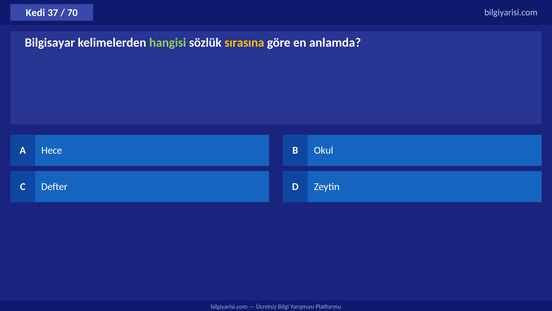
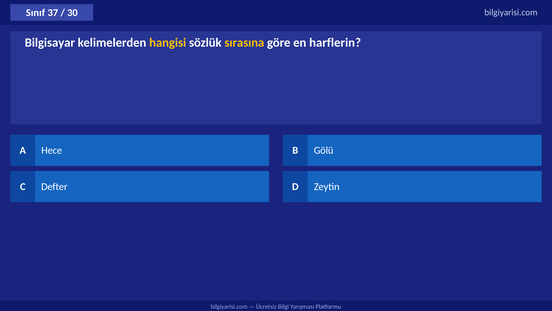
Kedi: Kedi -> Sınıf
70: 70 -> 30
hangisi colour: light green -> yellow
anlamda: anlamda -> harflerin
Okul: Okul -> Gölü
